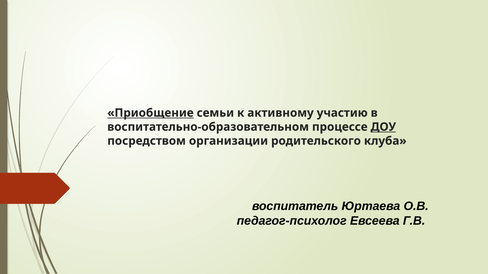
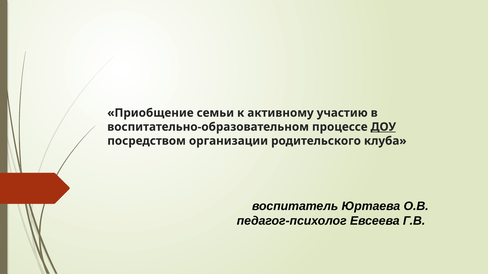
Приобщение underline: present -> none
